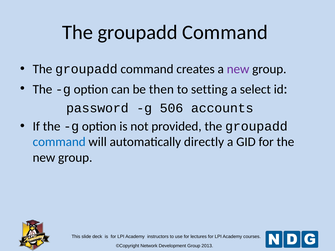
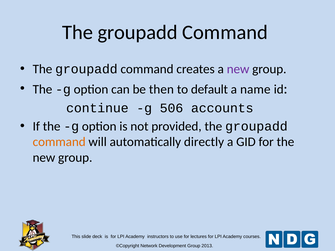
setting: setting -> default
select: select -> name
password: password -> continue
command at (59, 142) colour: blue -> orange
